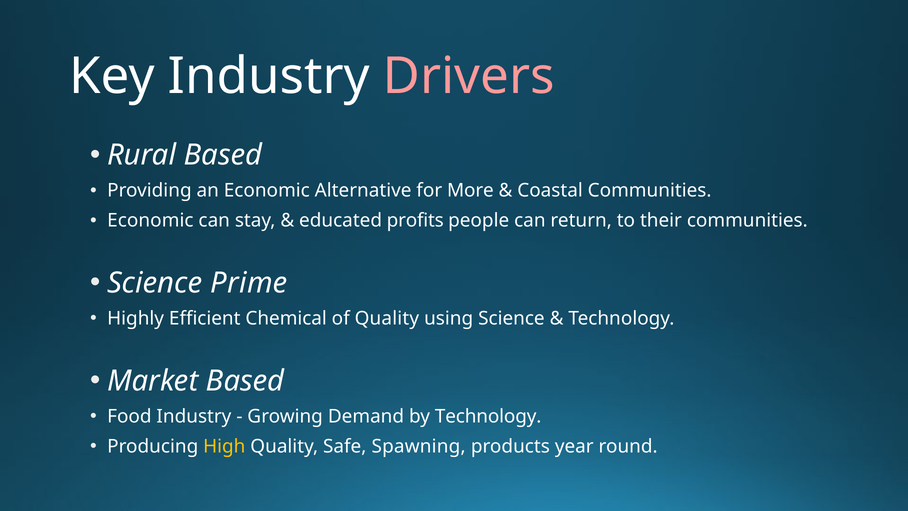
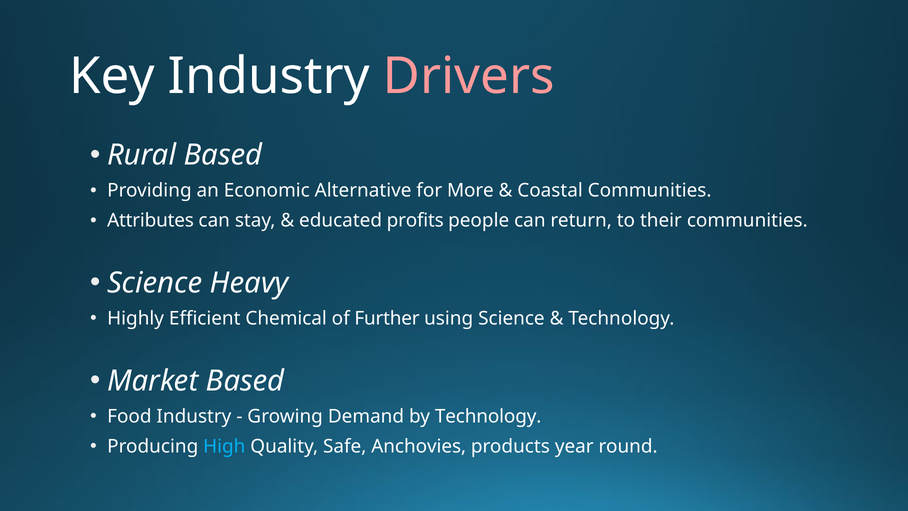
Economic at (150, 221): Economic -> Attributes
Prime: Prime -> Heavy
of Quality: Quality -> Further
High colour: yellow -> light blue
Spawning: Spawning -> Anchovies
